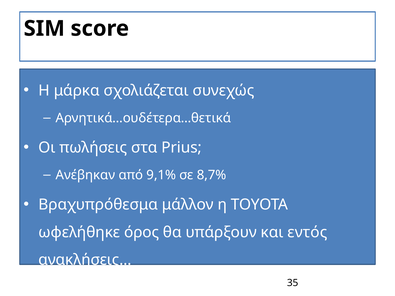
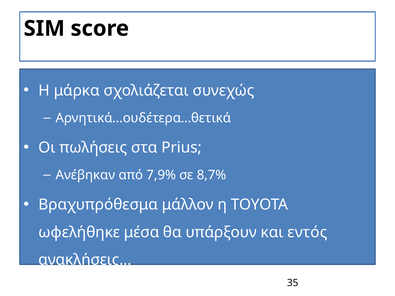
9,1%: 9,1% -> 7,9%
όρος: όρος -> μέσα
